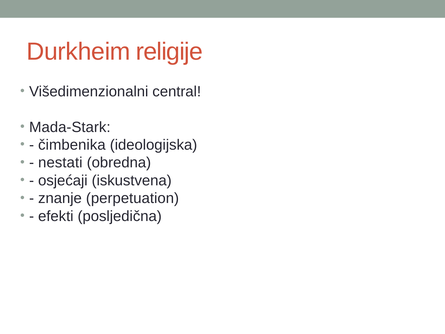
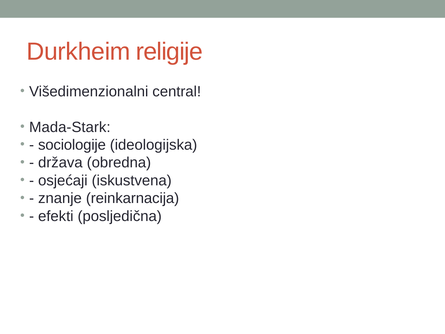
čimbenika: čimbenika -> sociologije
nestati: nestati -> država
perpetuation: perpetuation -> reinkarnacija
